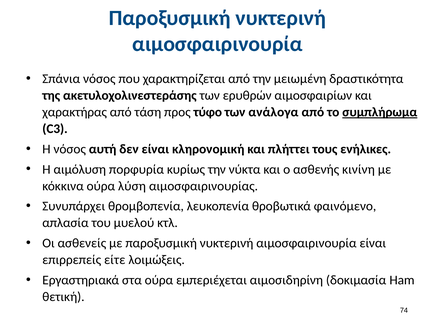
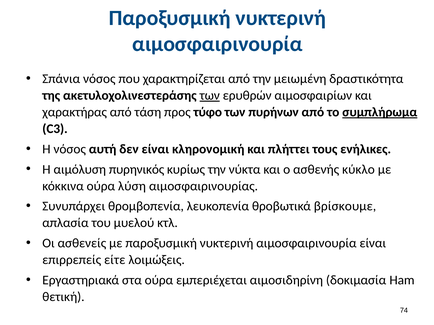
των at (210, 96) underline: none -> present
ανάλογα: ανάλογα -> πυρήνων
πορφυρία: πορφυρία -> πυρηνικός
κινίνη: κινίνη -> κύκλο
φαινόμενο: φαινόμενο -> βρίσκουμε
